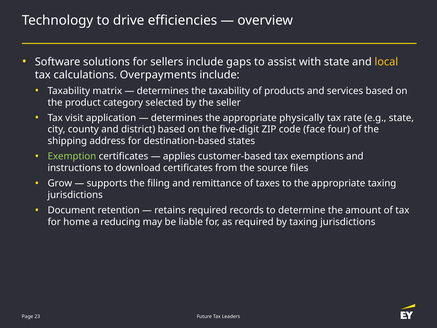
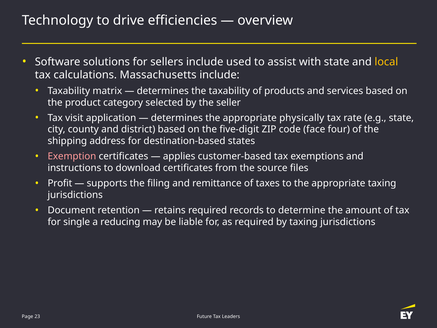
gaps: gaps -> used
Overpayments: Overpayments -> Massachusetts
Exemption colour: light green -> pink
Grow: Grow -> Profit
home: home -> single
